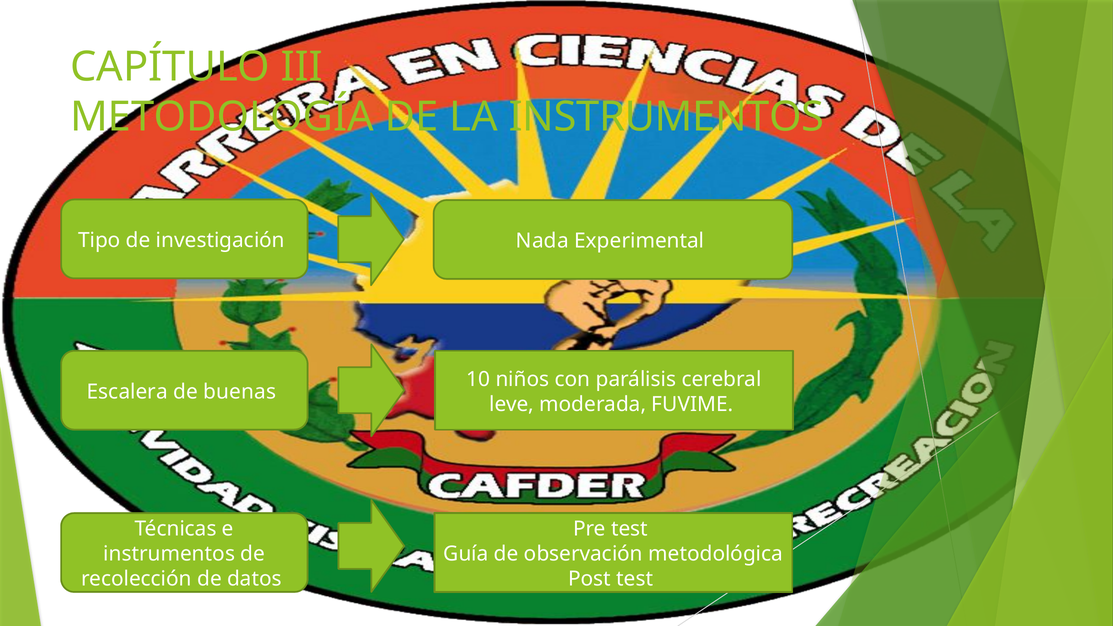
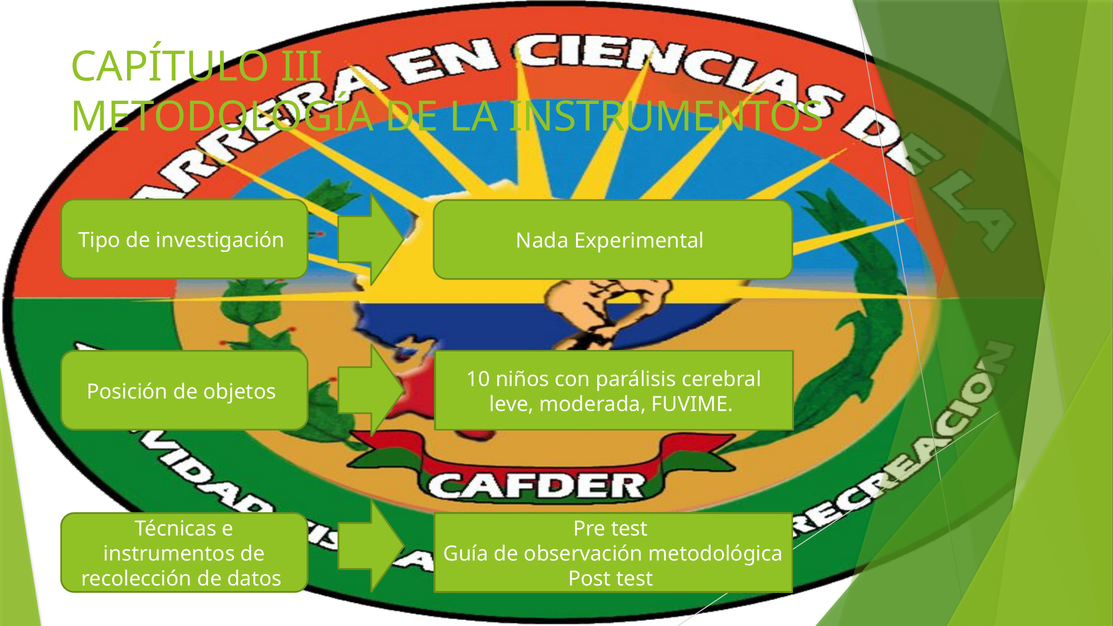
Escalera: Escalera -> Posición
buenas: buenas -> objetos
